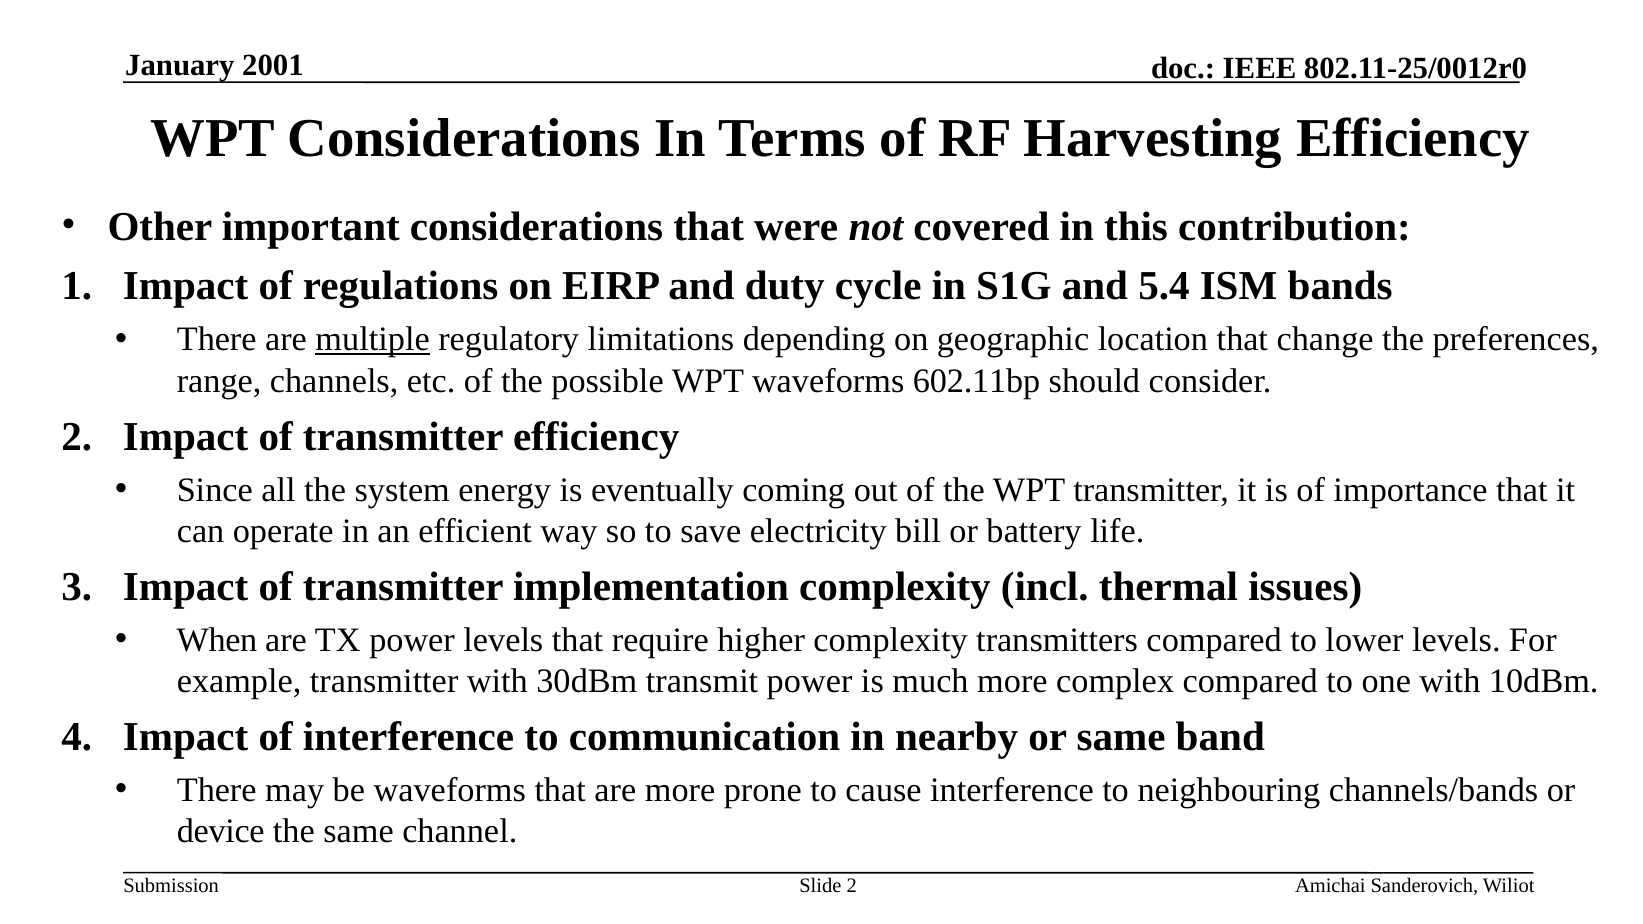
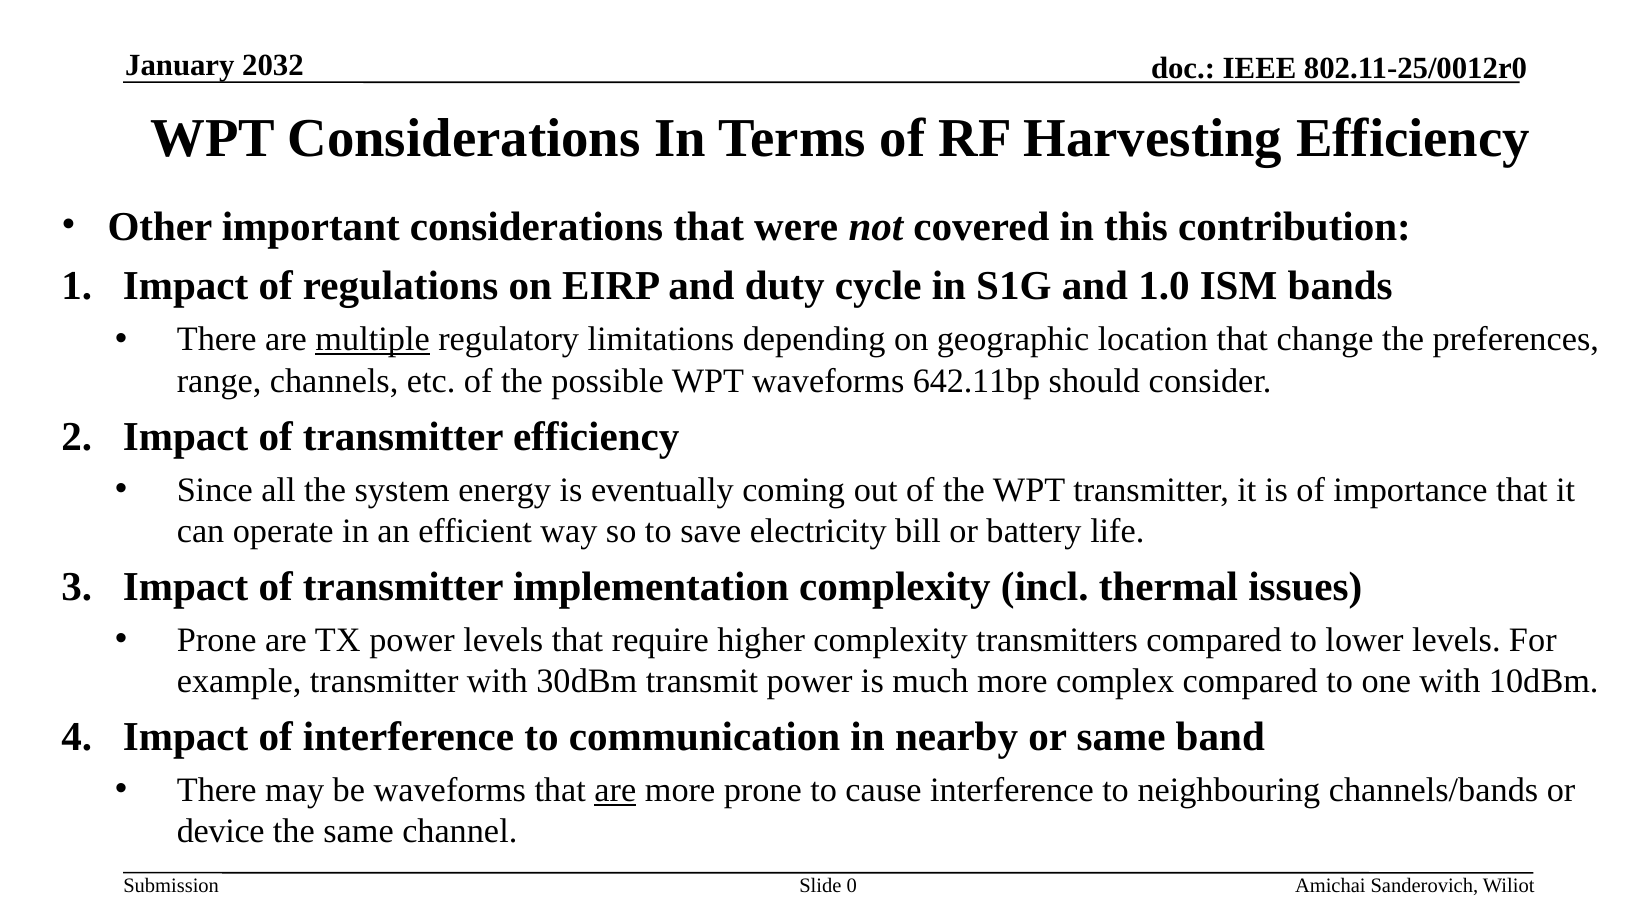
2001: 2001 -> 2032
5.4: 5.4 -> 1.0
602.11bp: 602.11bp -> 642.11bp
When at (217, 640): When -> Prone
are at (615, 791) underline: none -> present
Slide 2: 2 -> 0
